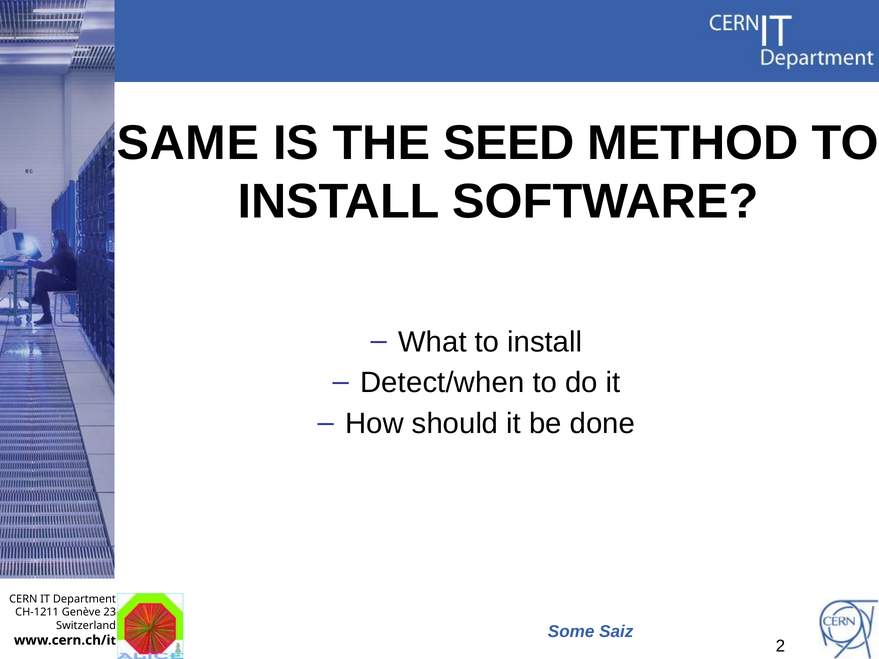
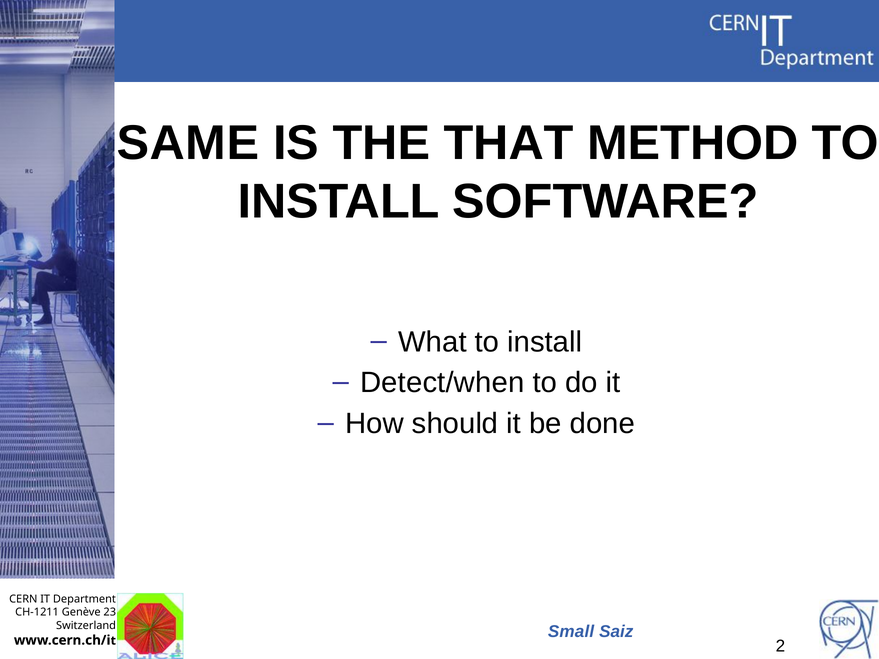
SEED: SEED -> THAT
Some: Some -> Small
